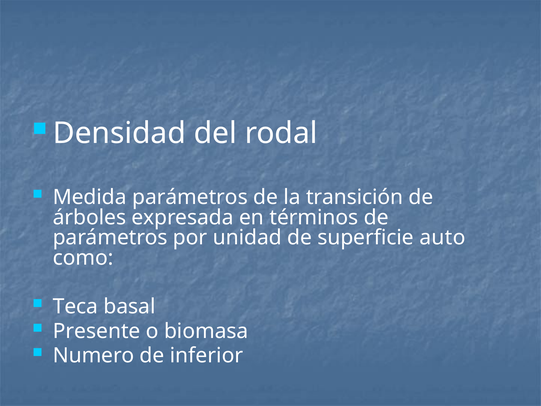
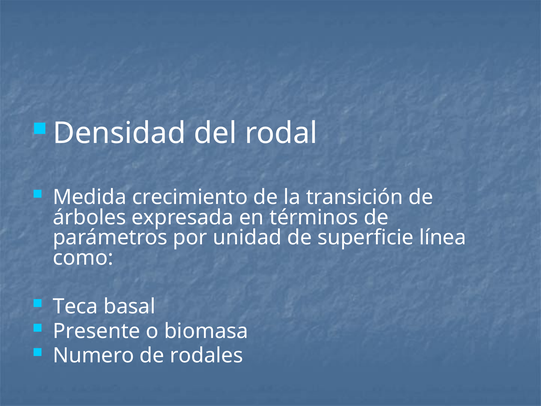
Medida parámetros: parámetros -> crecimiento
auto: auto -> línea
inferior: inferior -> rodales
